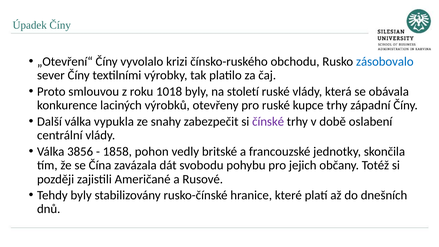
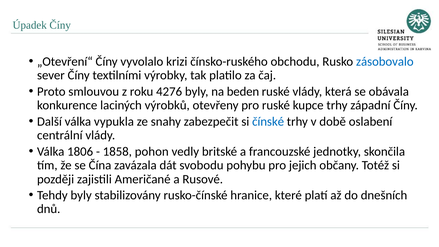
1018: 1018 -> 4276
století: století -> beden
čínské colour: purple -> blue
3856: 3856 -> 1806
